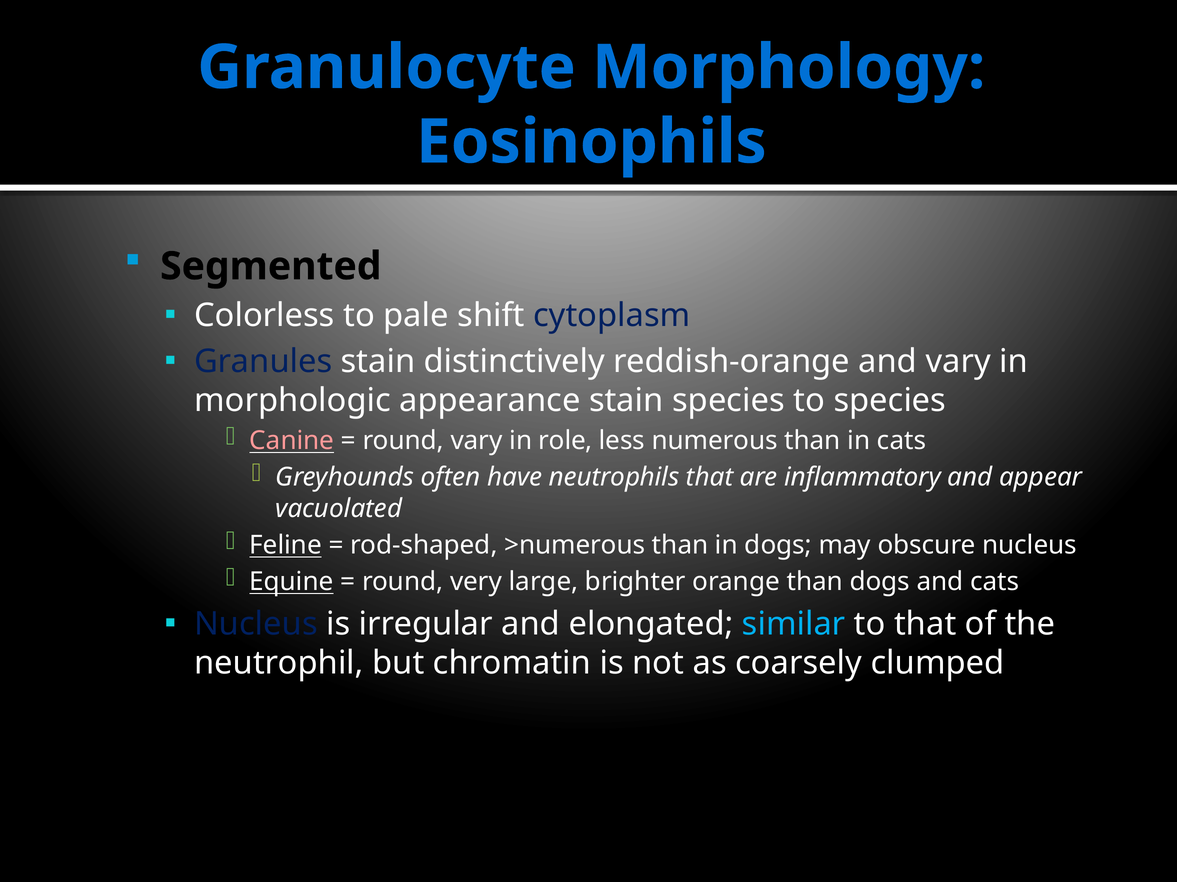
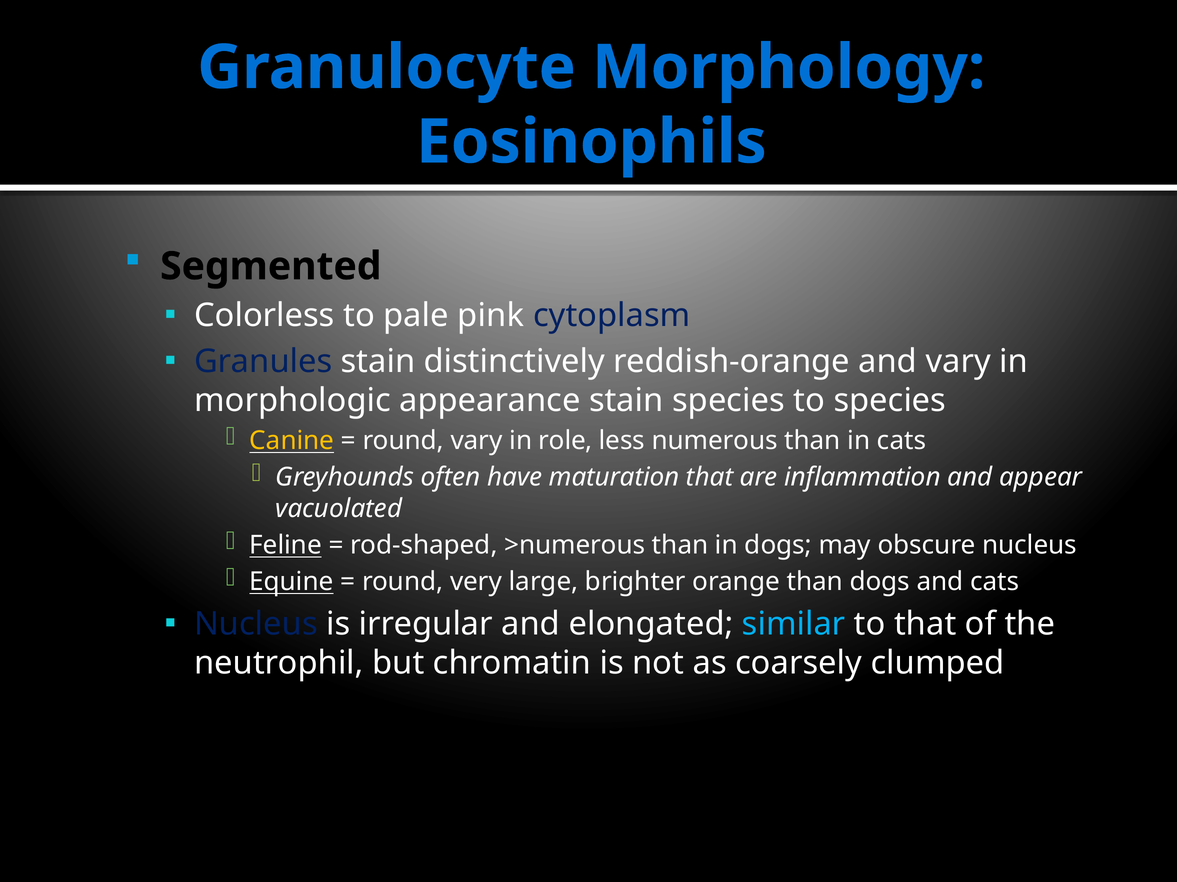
shift: shift -> pink
Canine colour: pink -> yellow
neutrophils: neutrophils -> maturation
inflammatory: inflammatory -> inflammation
